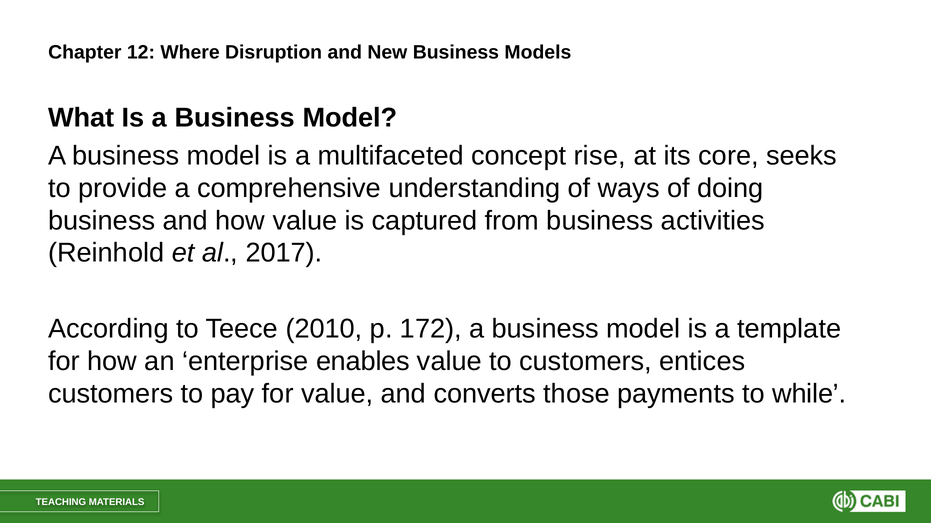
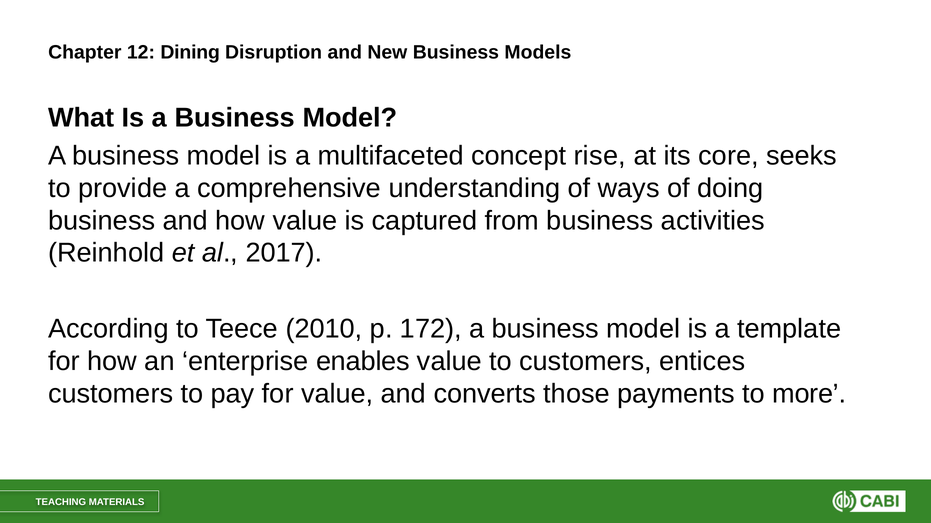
Where: Where -> Dining
while: while -> more
